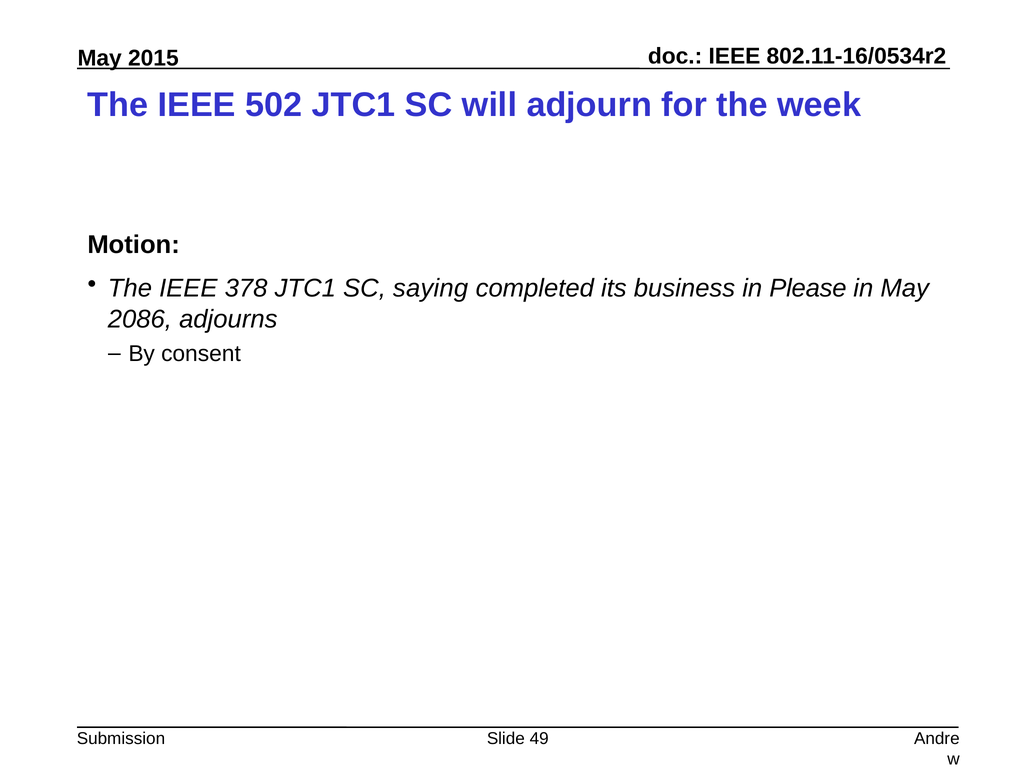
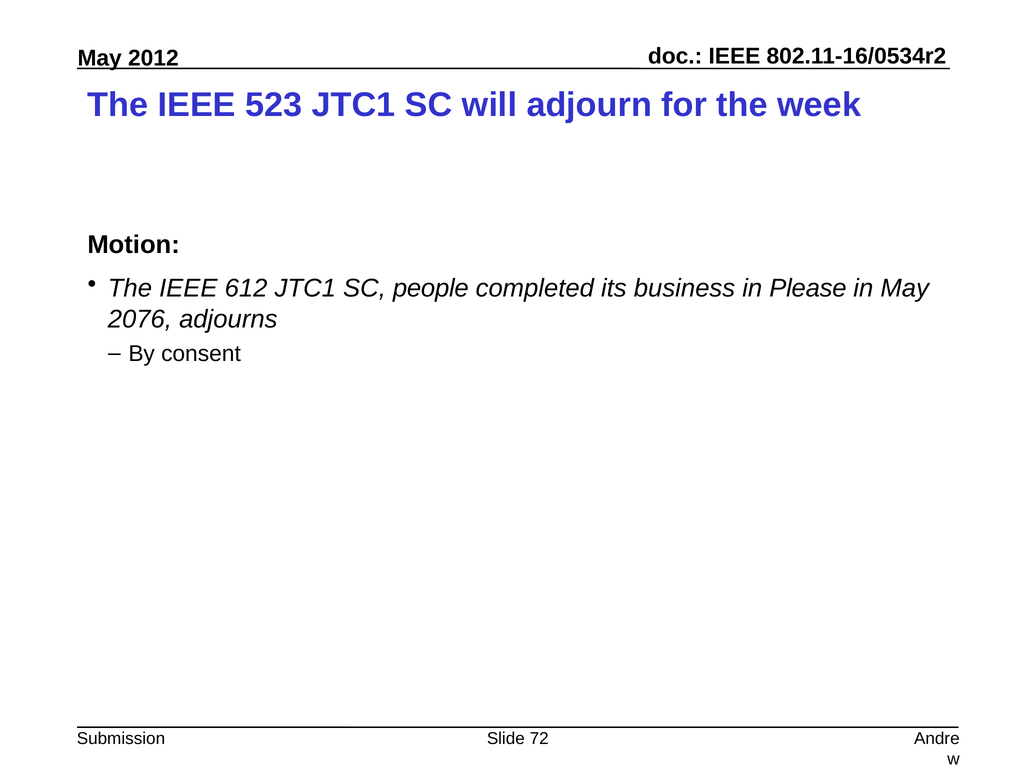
2015: 2015 -> 2012
502: 502 -> 523
378: 378 -> 612
saying: saying -> people
2086: 2086 -> 2076
49: 49 -> 72
